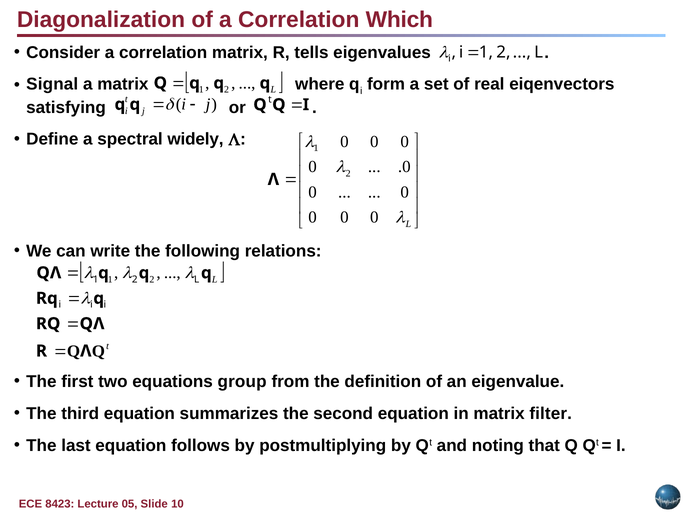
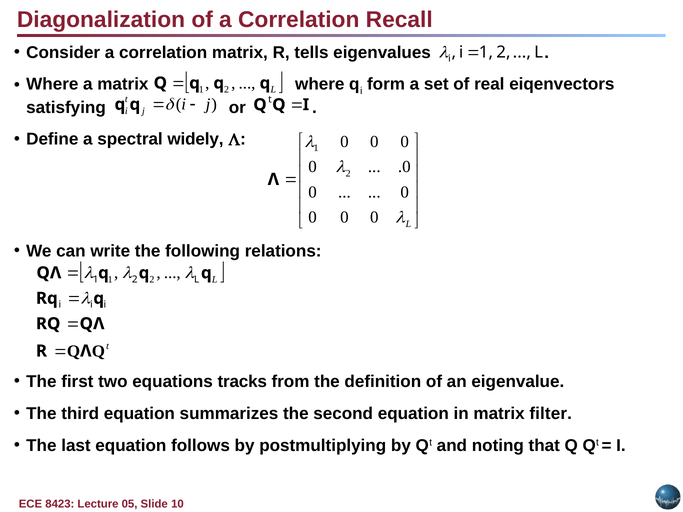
Which: Which -> Recall
Signal at (52, 84): Signal -> Where
group: group -> tracks
